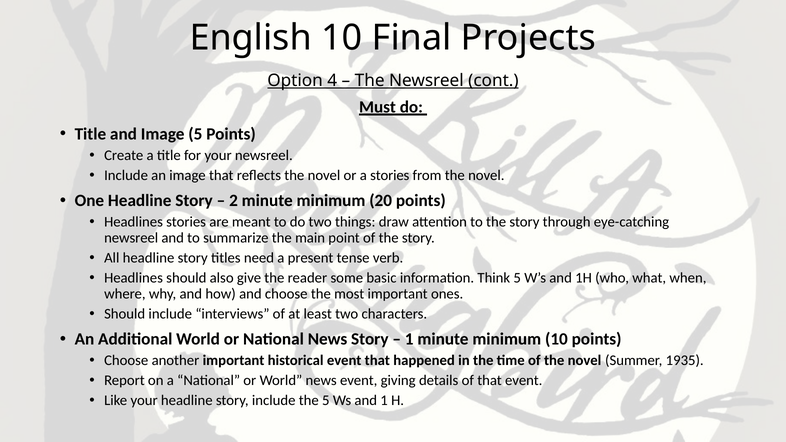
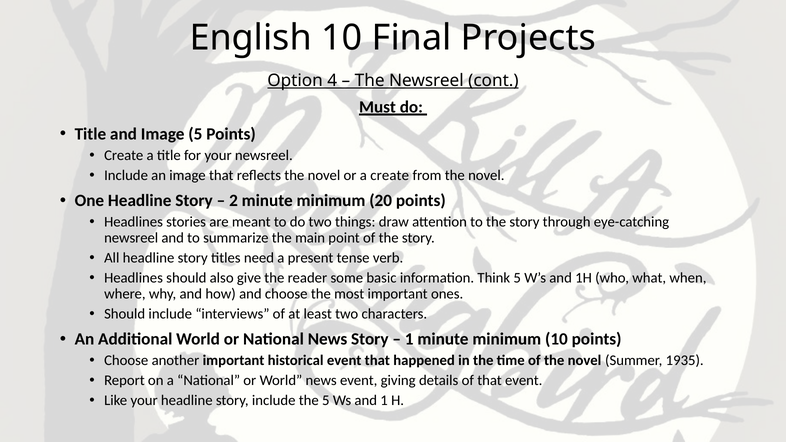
a stories: stories -> create
